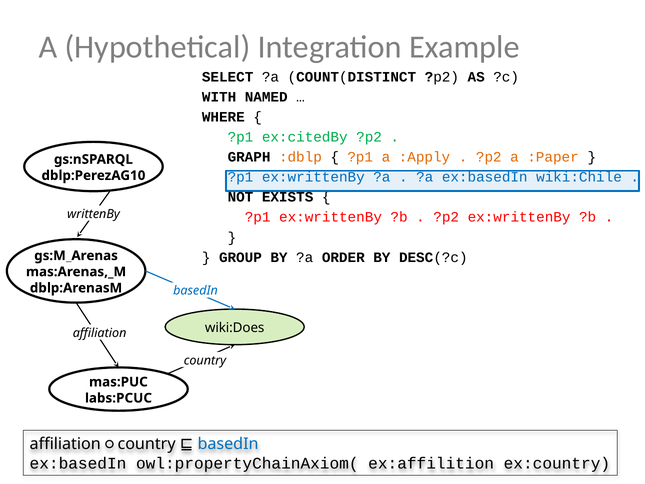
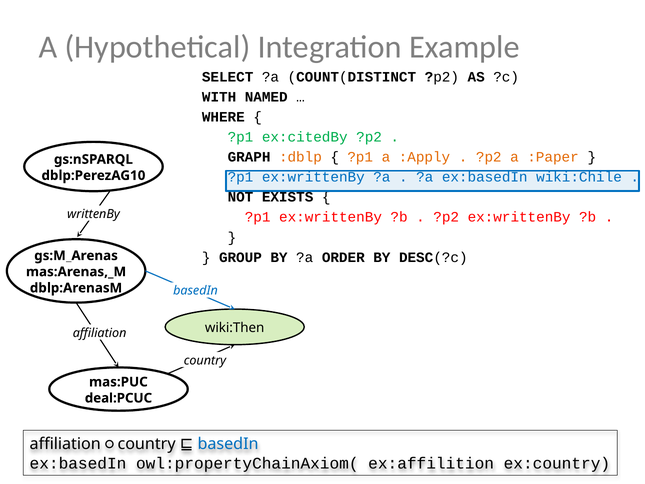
wiki:Does: wiki:Does -> wiki:Then
labs:PCUC: labs:PCUC -> deal:PCUC
